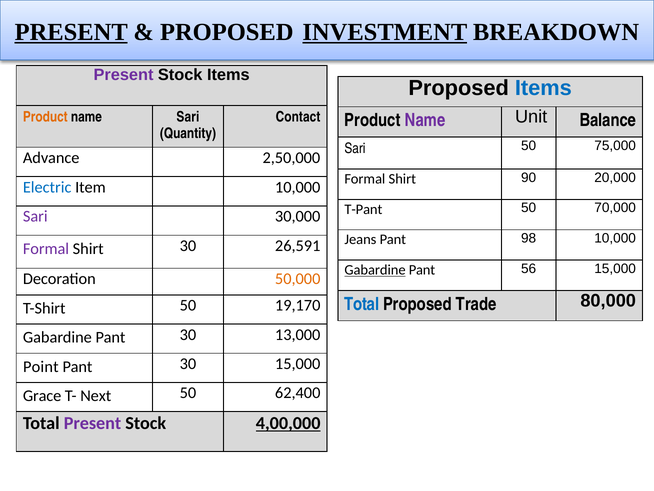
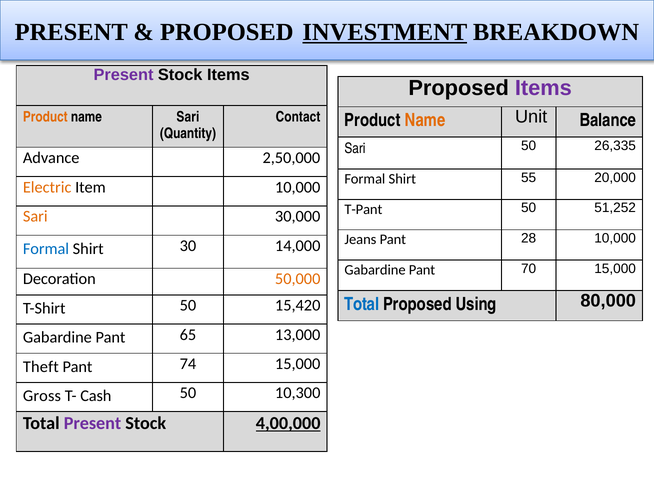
PRESENT at (71, 32) underline: present -> none
Items at (543, 88) colour: blue -> purple
Name at (425, 120) colour: purple -> orange
75,000: 75,000 -> 26,335
90: 90 -> 55
Electric colour: blue -> orange
70,000: 70,000 -> 51,252
Sari at (35, 216) colour: purple -> orange
98: 98 -> 28
Formal at (46, 248) colour: purple -> blue
26,591: 26,591 -> 14,000
Gabardine at (375, 270) underline: present -> none
56: 56 -> 70
Trade: Trade -> Using
19,170: 19,170 -> 15,420
Gabardine Pant 30: 30 -> 65
Point: Point -> Theft
30 at (188, 364): 30 -> 74
Grace: Grace -> Gross
Next: Next -> Cash
62,400: 62,400 -> 10,300
